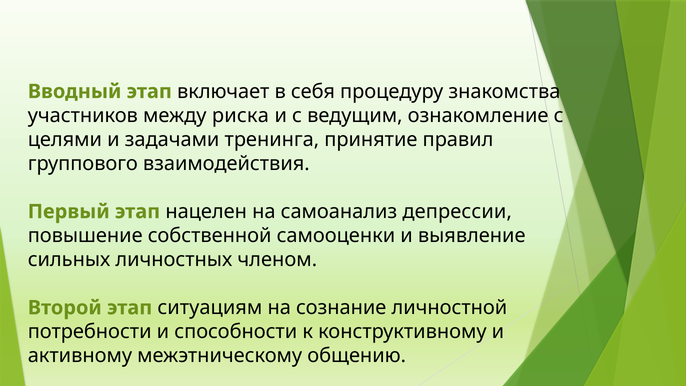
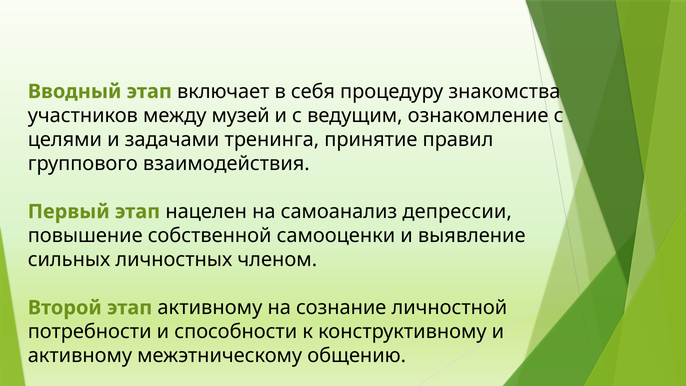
риска: риска -> музей
этап ситуациям: ситуациям -> активному
